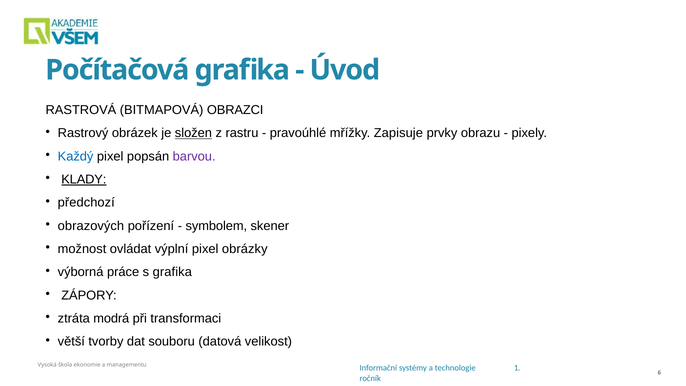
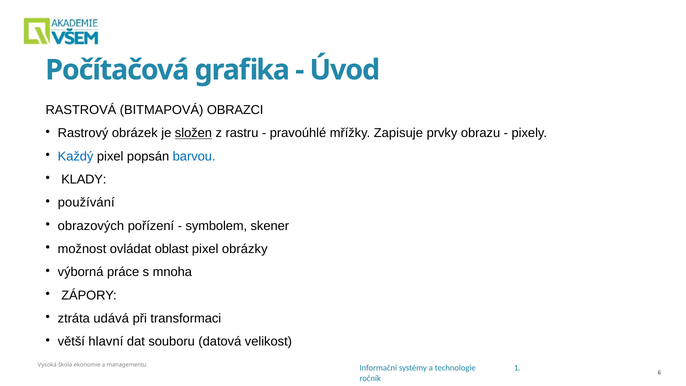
barvou colour: purple -> blue
KLADY underline: present -> none
předchozí: předchozí -> používání
výplní: výplní -> oblast
s grafika: grafika -> mnoha
modrá: modrá -> udává
tvorby: tvorby -> hlavní
